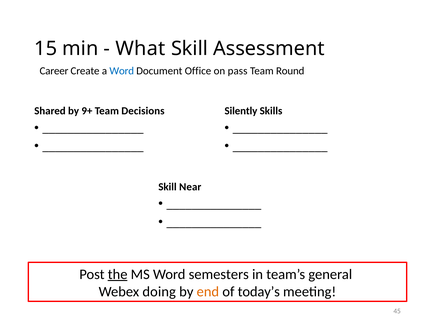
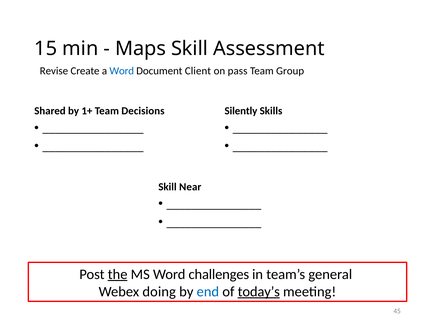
What: What -> Maps
Career: Career -> Revise
Office: Office -> Client
Round: Round -> Group
9+: 9+ -> 1+
semesters: semesters -> challenges
end colour: orange -> blue
today’s underline: none -> present
